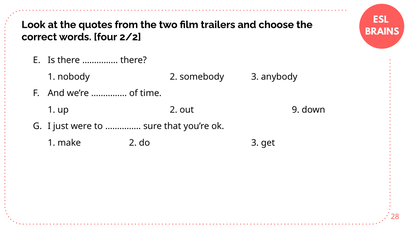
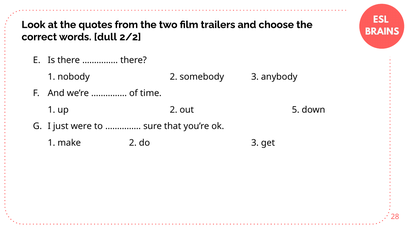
four: four -> dull
9: 9 -> 5
